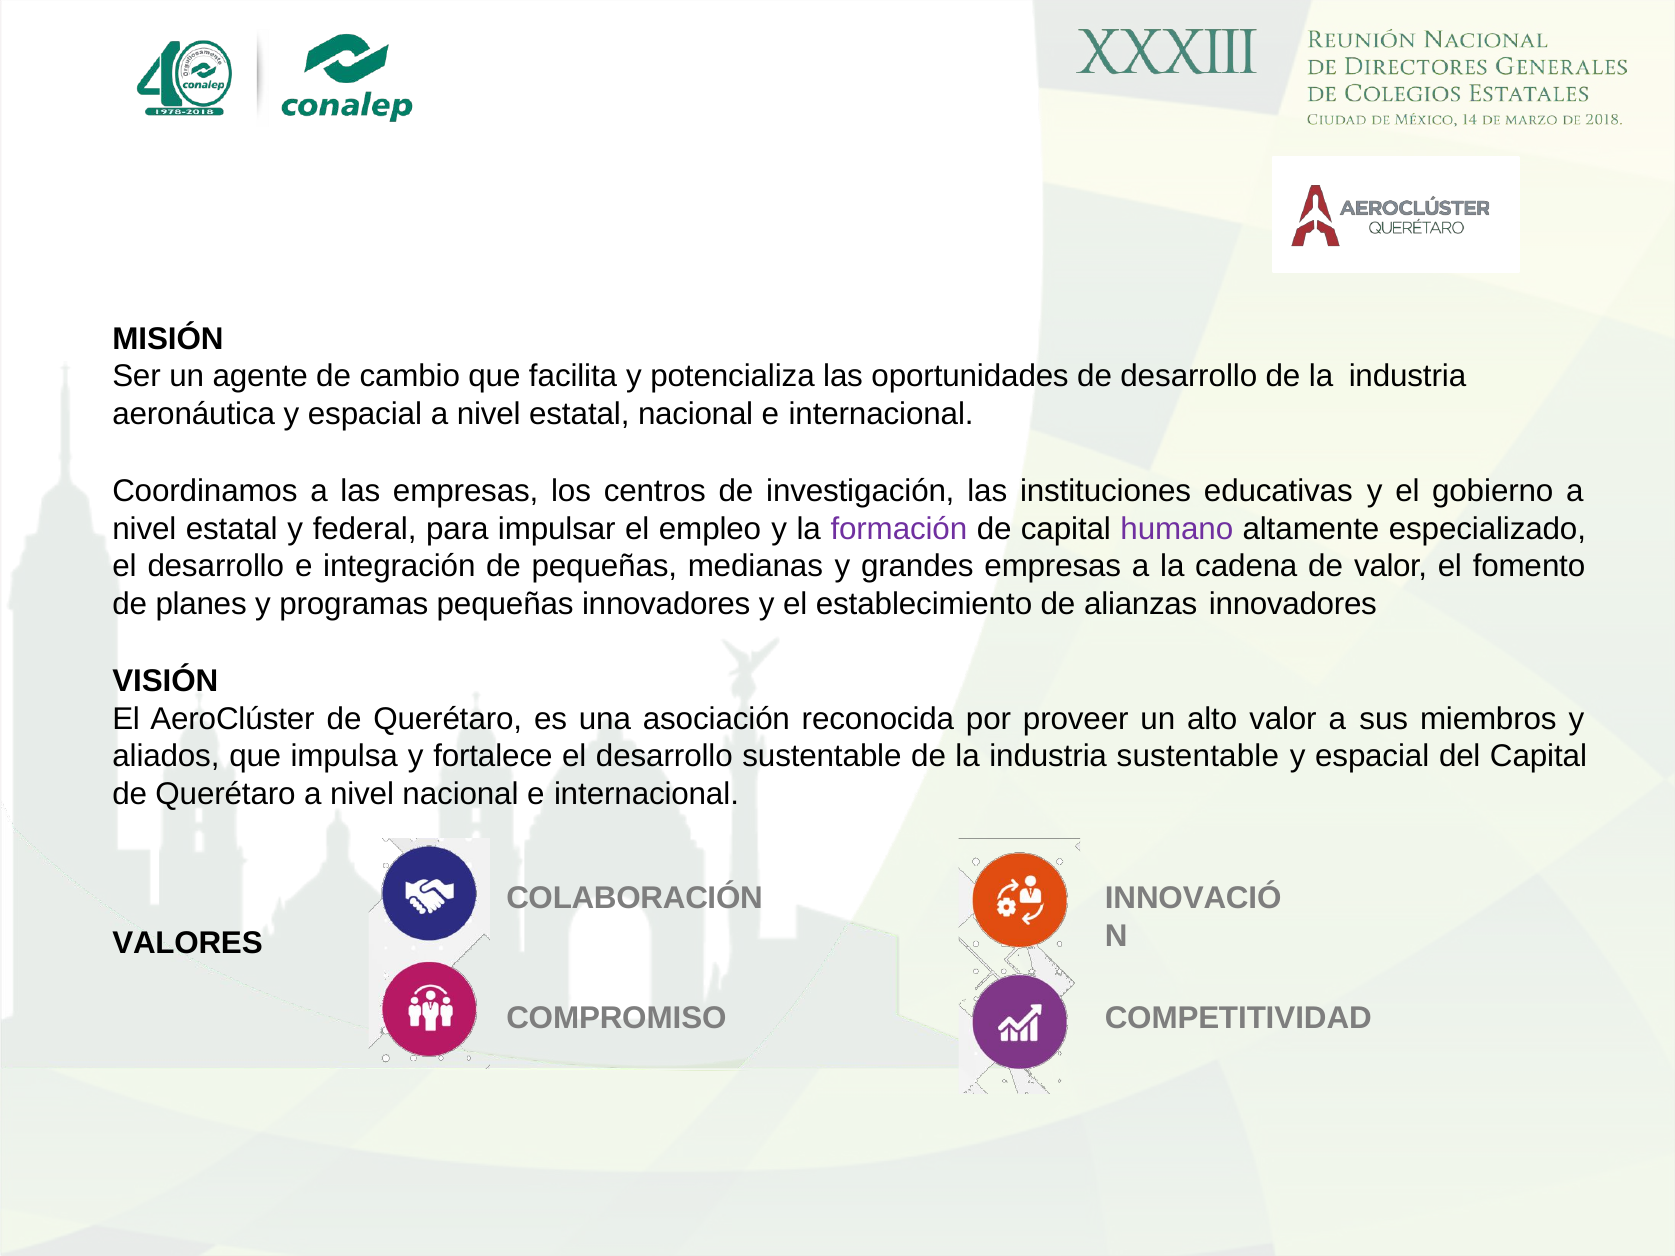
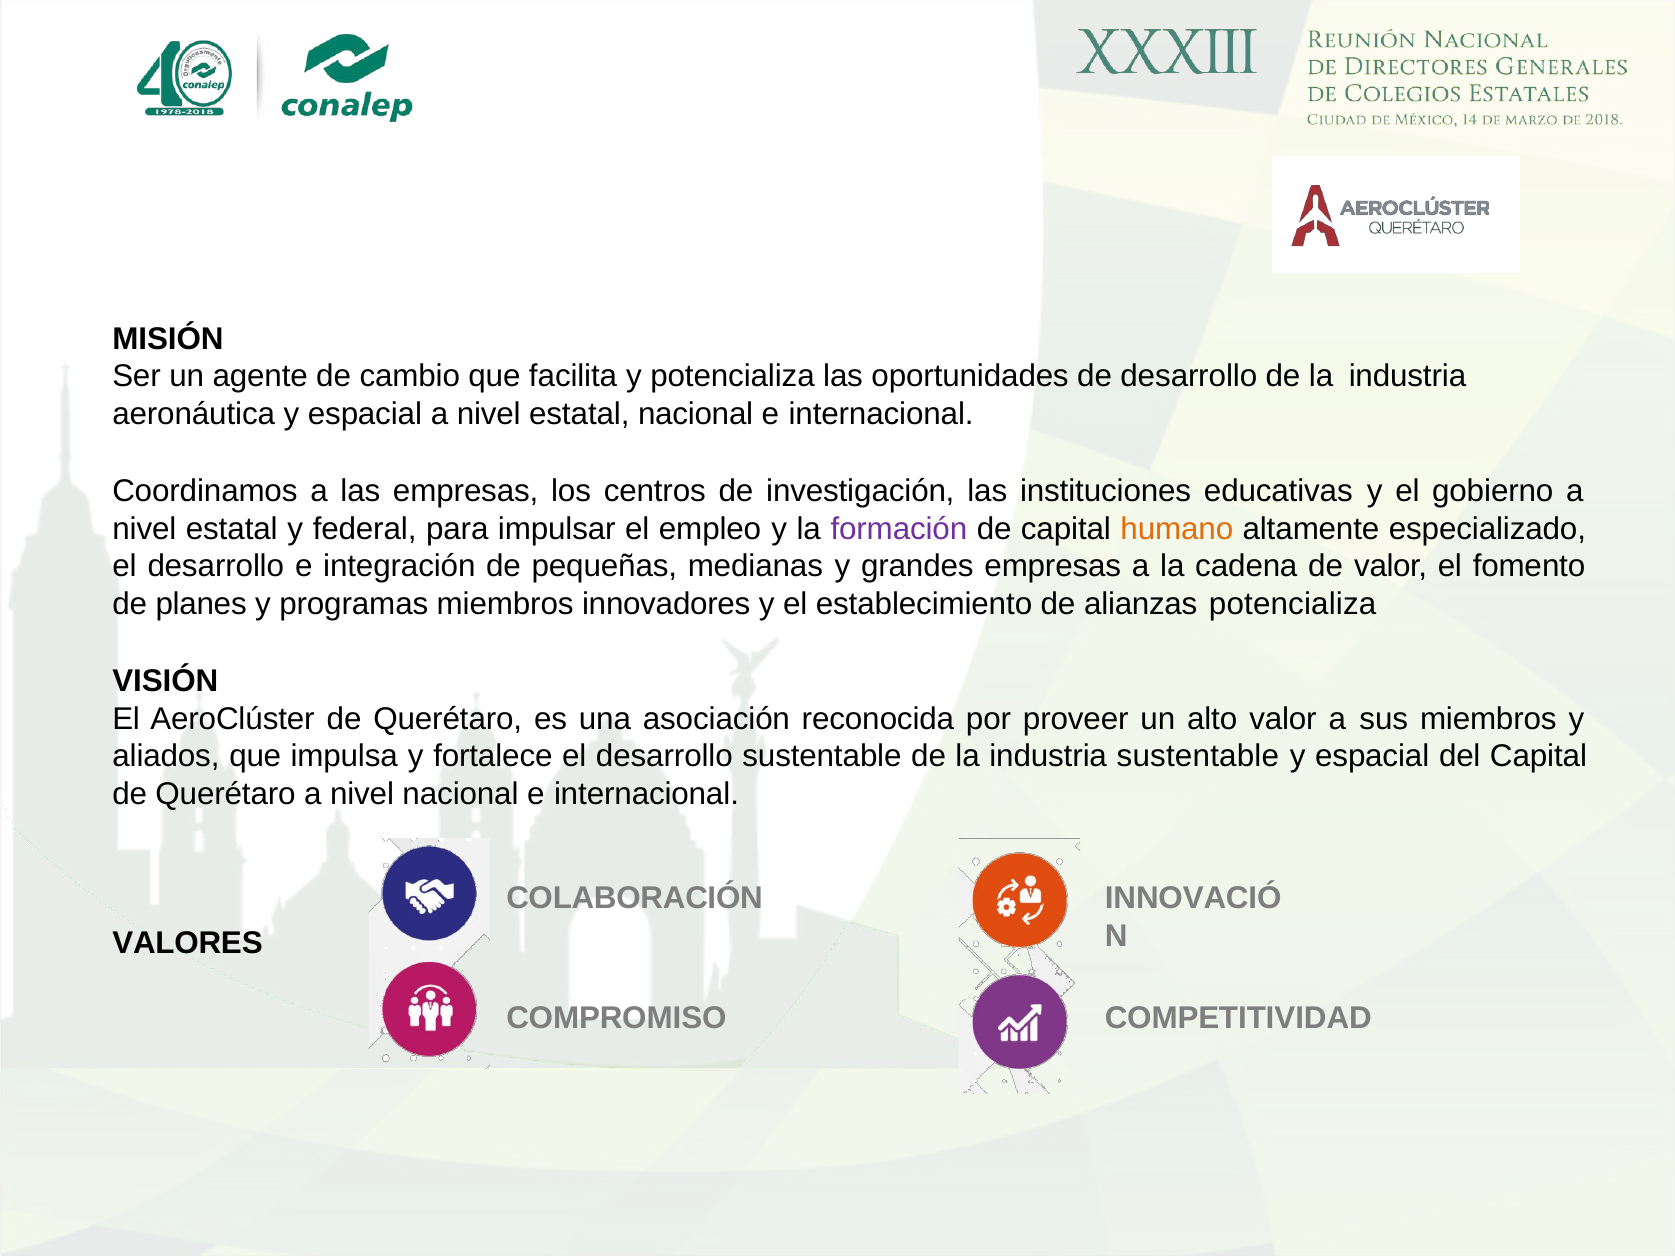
humano colour: purple -> orange
programas pequeñas: pequeñas -> miembros
alianzas innovadores: innovadores -> potencializa
